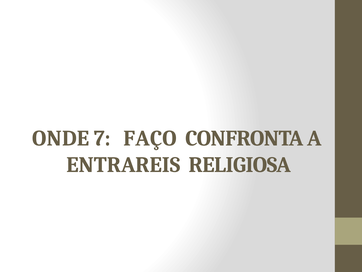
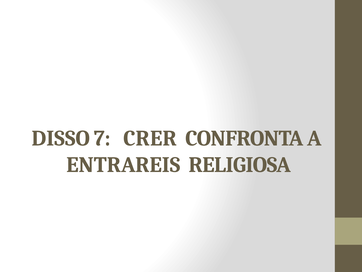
ONDE: ONDE -> DISSO
FAÇO: FAÇO -> CRER
